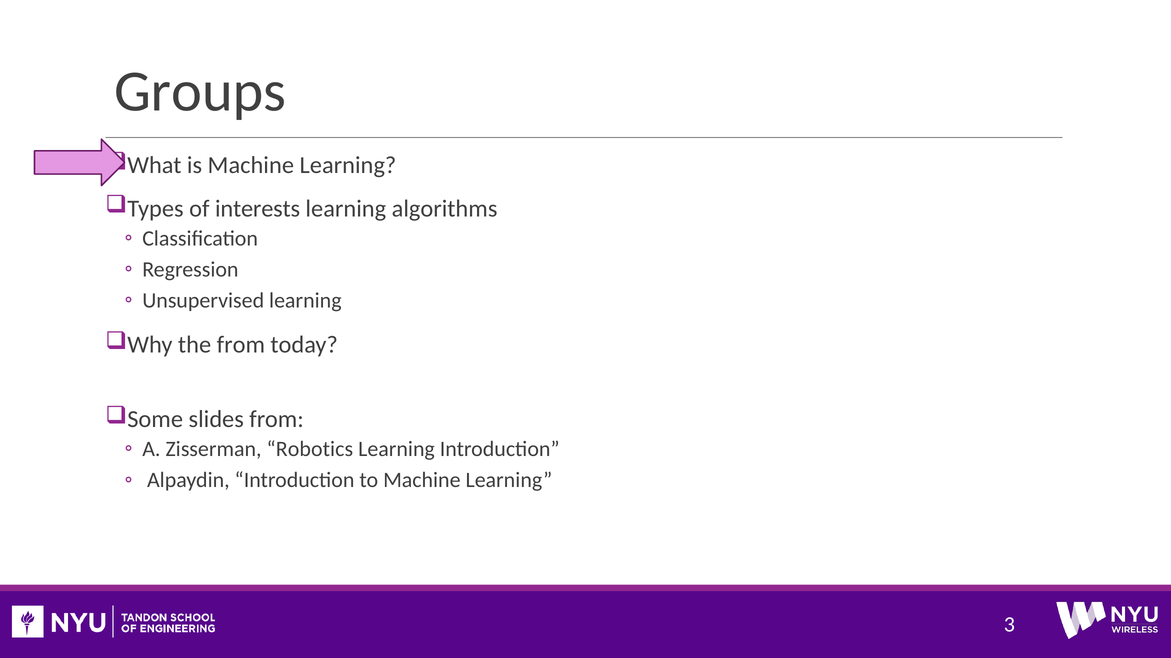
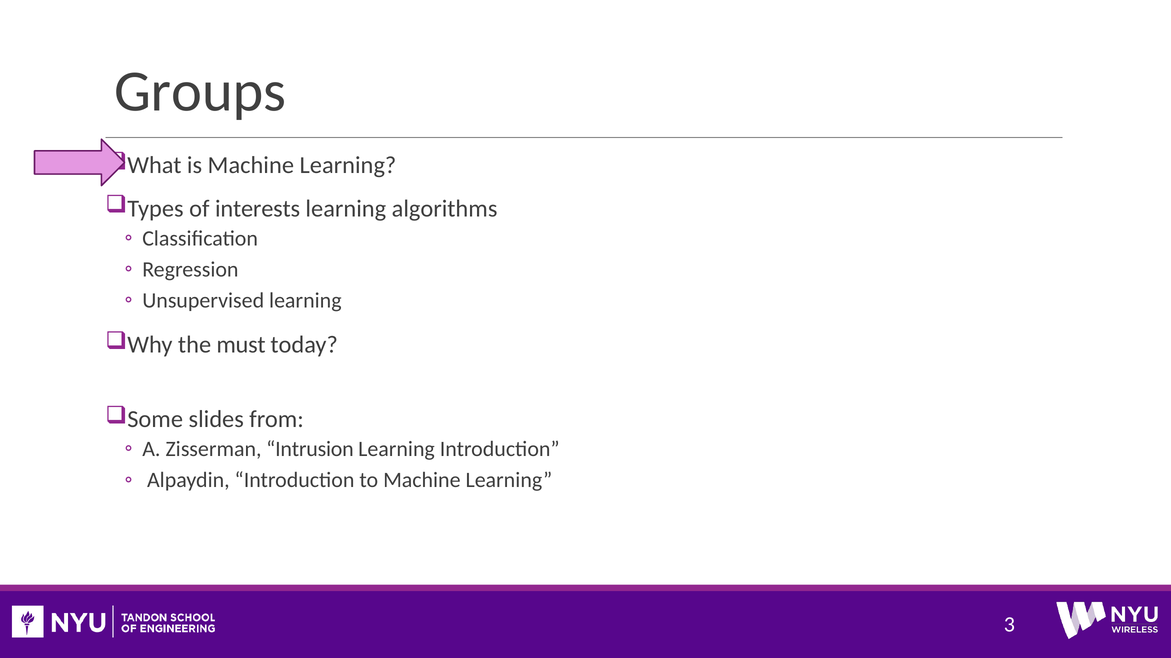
the from: from -> must
Robotics: Robotics -> Intrusion
